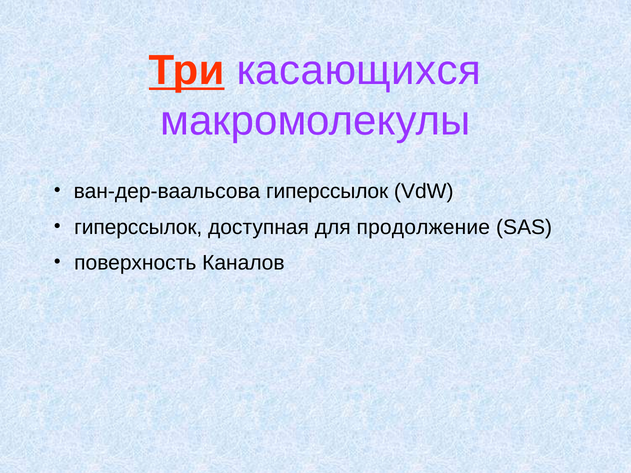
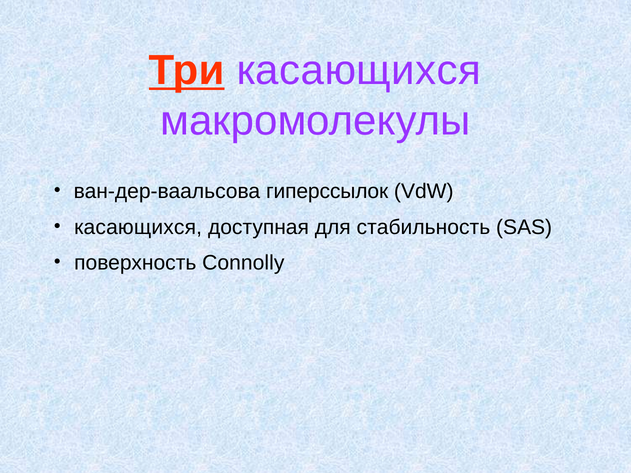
гиперссылок at (138, 227): гиперссылок -> касающихся
продолжение: продолжение -> стабильность
Каналов: Каналов -> Connolly
